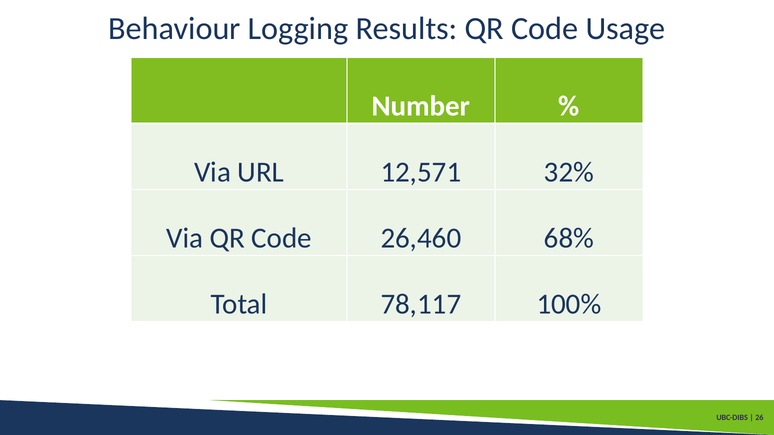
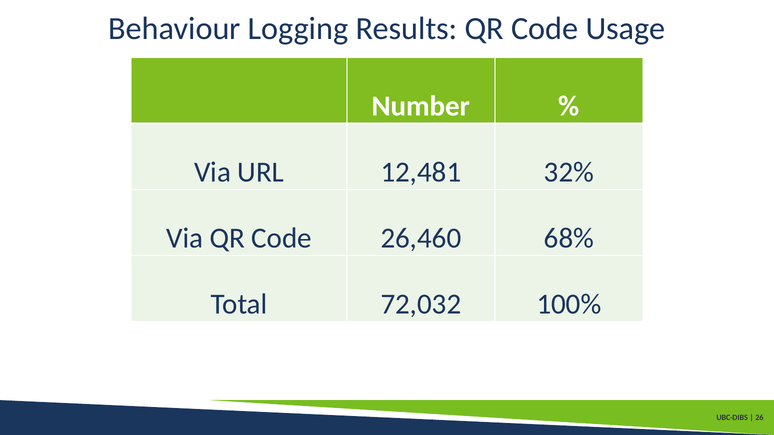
12,571: 12,571 -> 12,481
78,117: 78,117 -> 72,032
